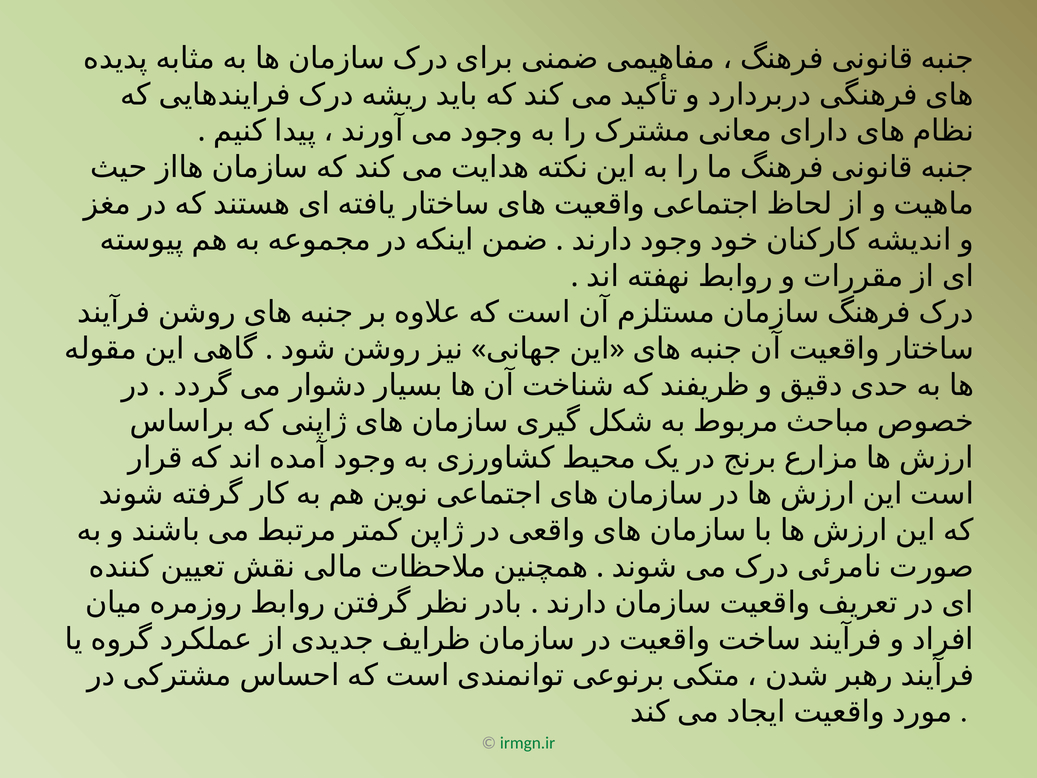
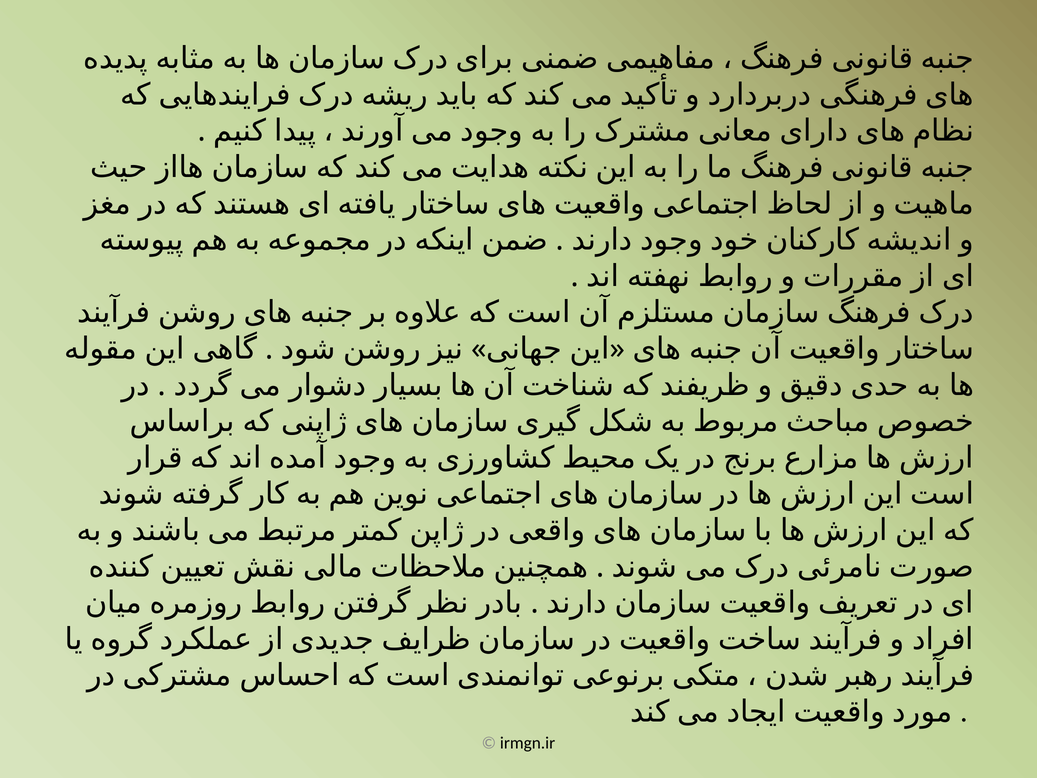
irmgn.ir colour: green -> black
